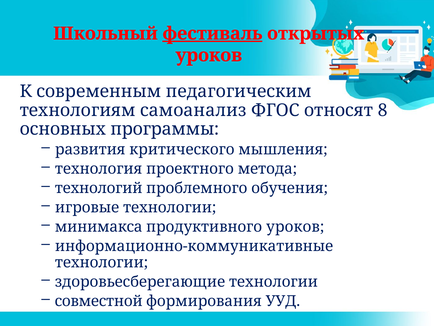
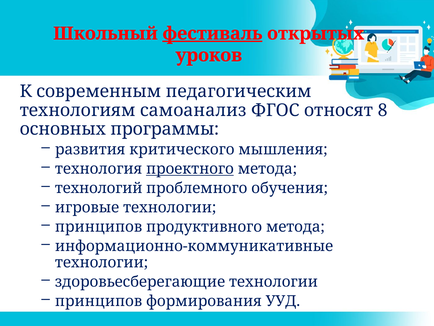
проектного underline: none -> present
минимакса at (99, 226): минимакса -> принципов
продуктивного уроков: уроков -> метода
совместной at (99, 301): совместной -> принципов
